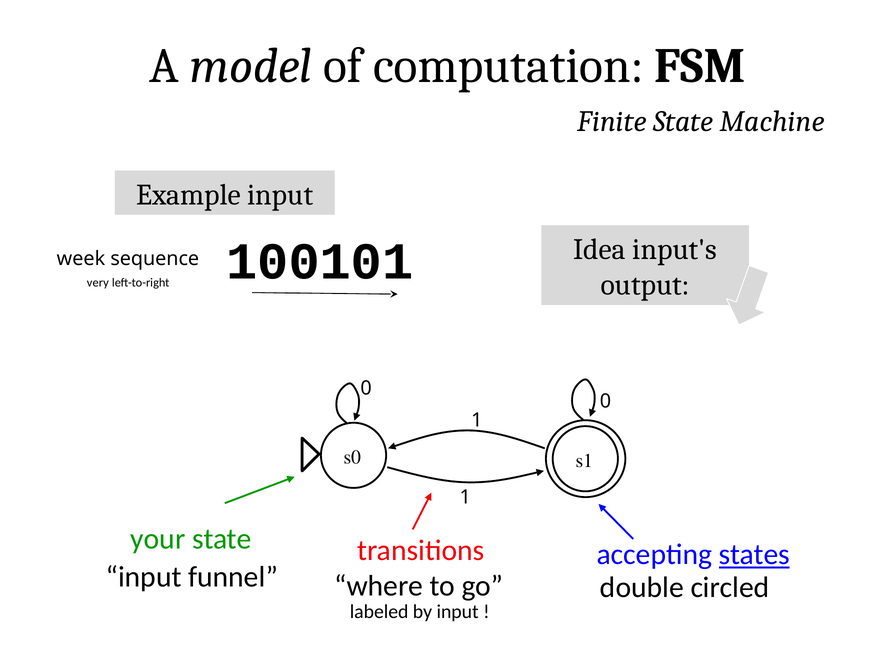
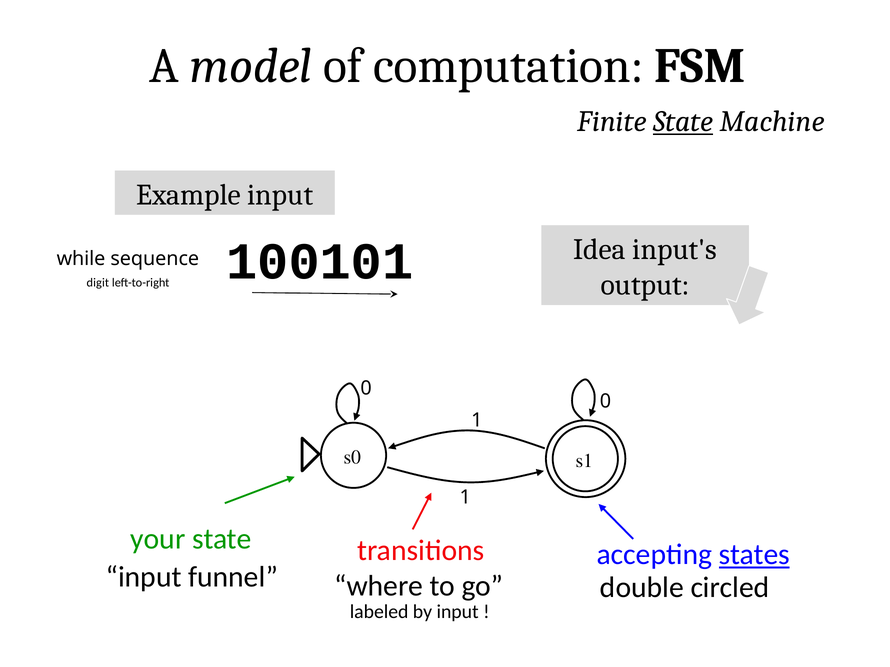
State at (683, 121) underline: none -> present
week: week -> while
very: very -> digit
